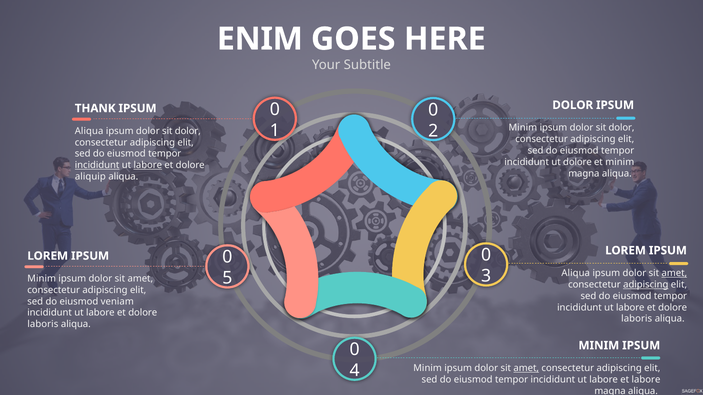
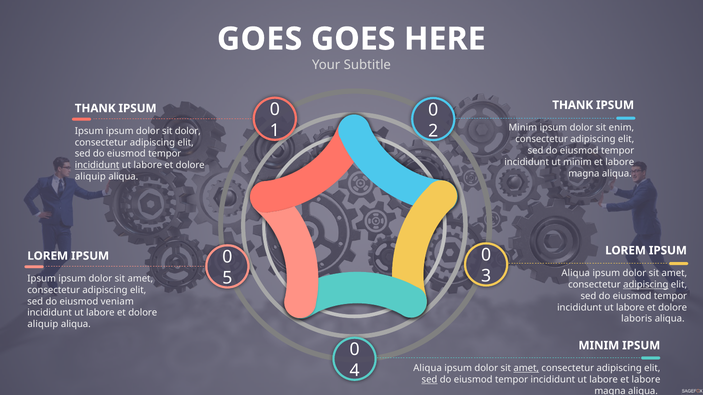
ENIM at (260, 39): ENIM -> GOES
DOLOR at (573, 105): DOLOR -> THANK
dolor at (622, 128): dolor -> enim
Aliqua at (89, 131): Aliqua -> Ipsum
ut dolore: dolore -> minim
minim at (620, 162): minim -> labore
labore at (148, 165) underline: present -> none
amet at (674, 273) underline: present -> none
Minim at (42, 279): Minim -> Ipsum
laboris at (43, 325): laboris -> aliquip
Minim at (428, 369): Minim -> Aliqua
sed at (429, 380) underline: none -> present
